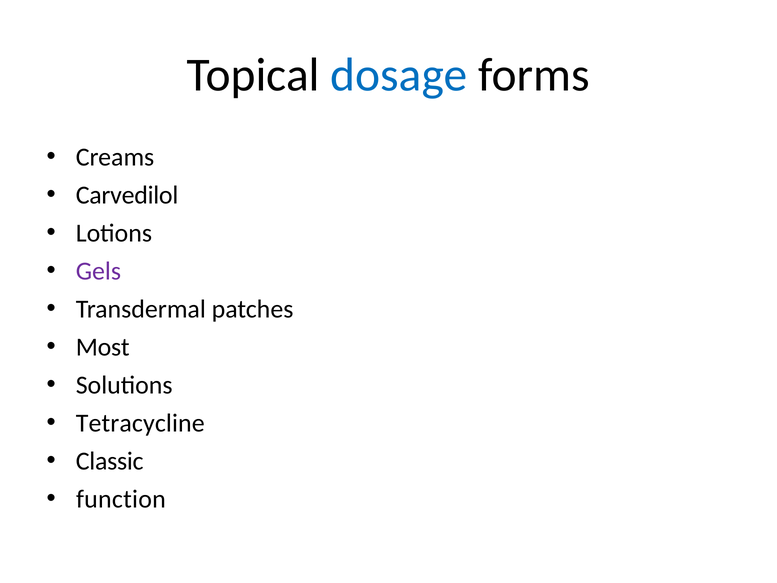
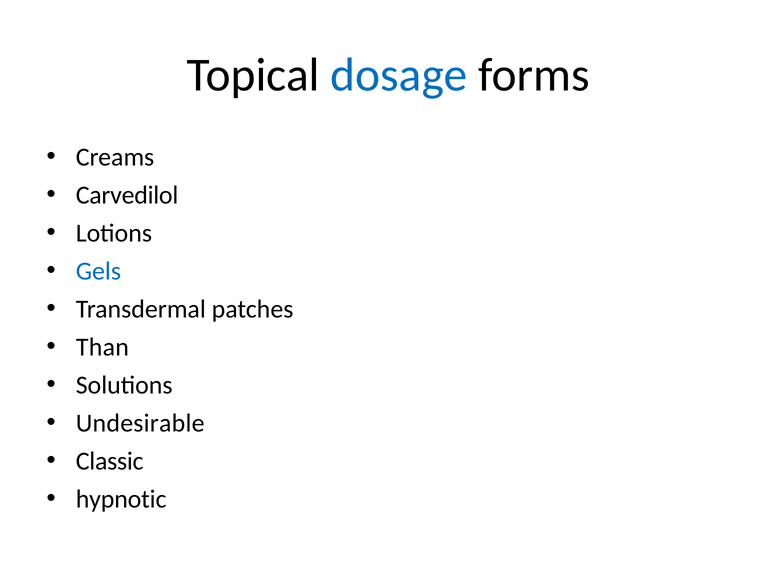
Gels colour: purple -> blue
Most: Most -> Than
Tetracycline: Tetracycline -> Undesirable
function: function -> hypnotic
